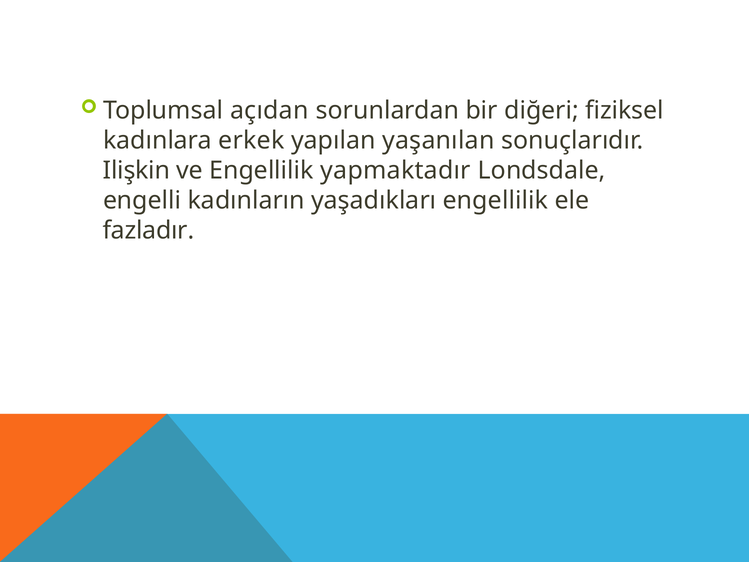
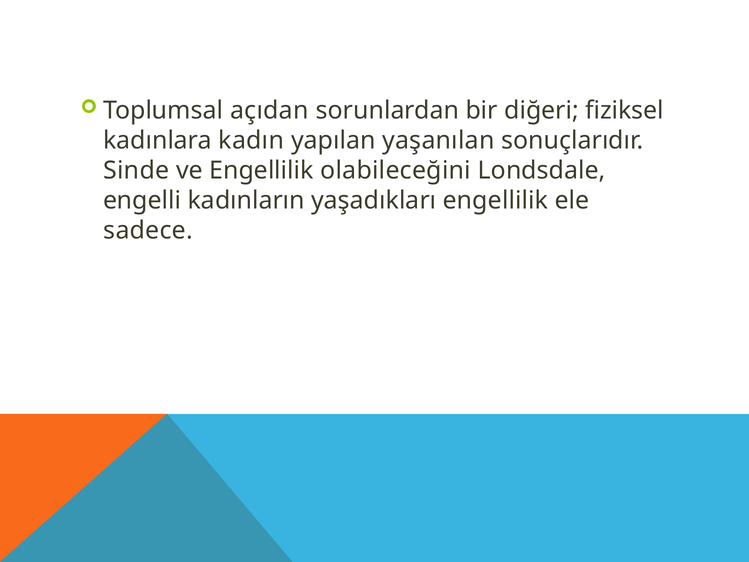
erkek: erkek -> kadın
Ilişkin: Ilişkin -> Sinde
yapmaktadır: yapmaktadır -> olabileceğini
fazladır: fazladır -> sadece
